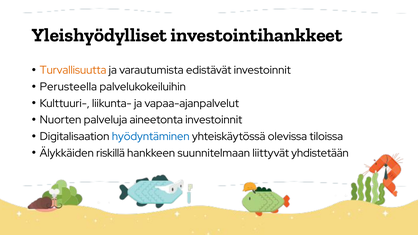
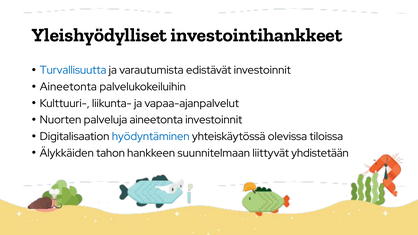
Turvallisuutta colour: orange -> blue
Perusteella at (68, 87): Perusteella -> Aineetonta
riskillä: riskillä -> tahon
